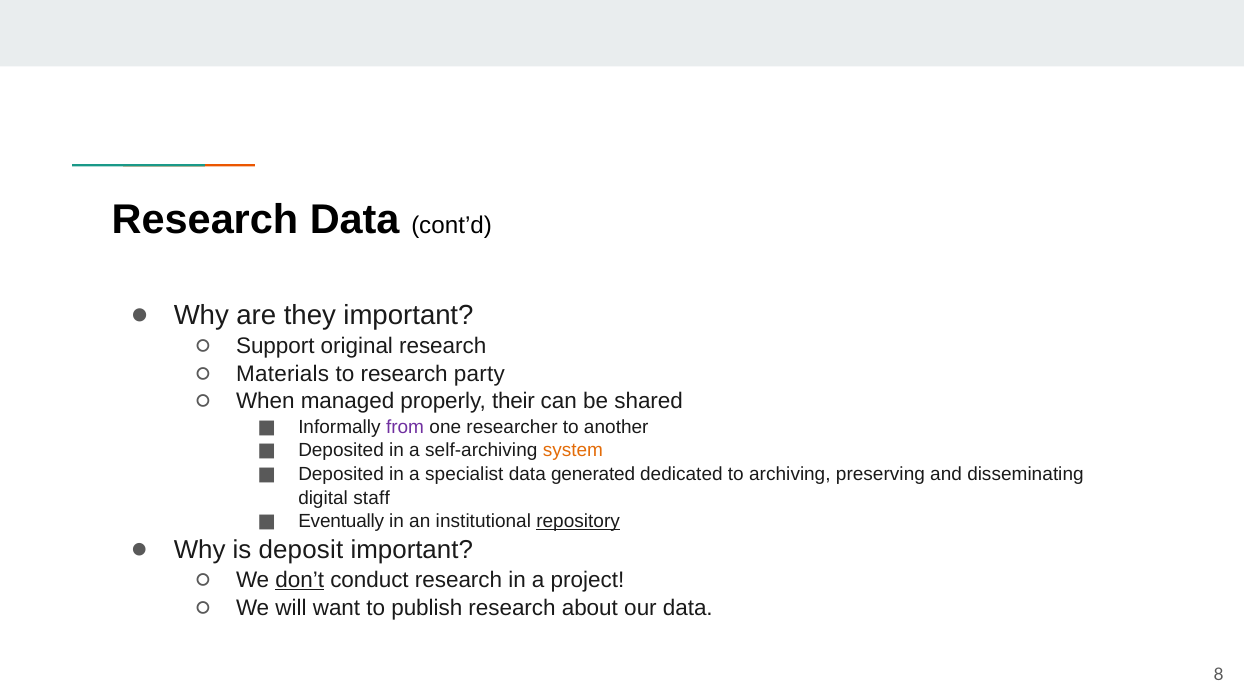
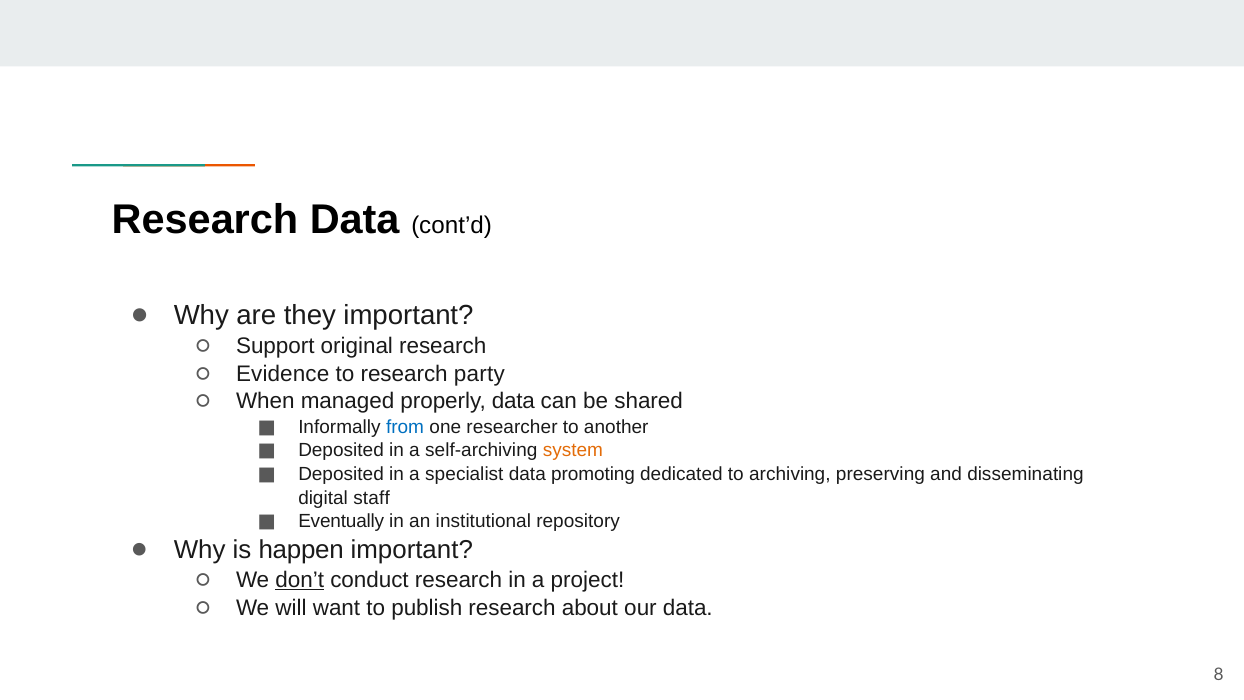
Materials: Materials -> Evidence
properly their: their -> data
from colour: purple -> blue
generated: generated -> promoting
repository underline: present -> none
deposit: deposit -> happen
